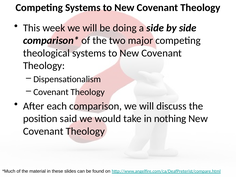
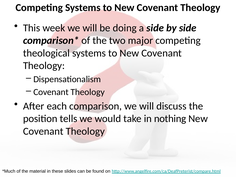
said: said -> tells
